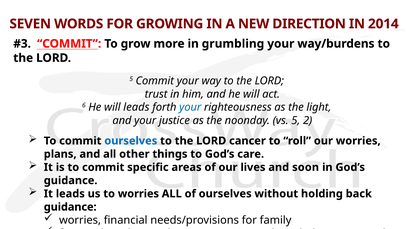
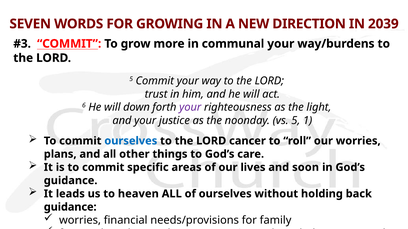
2014: 2014 -> 2039
grumbling: grumbling -> communal
will leads: leads -> down
your at (190, 107) colour: blue -> purple
2: 2 -> 1
to worries: worries -> heaven
